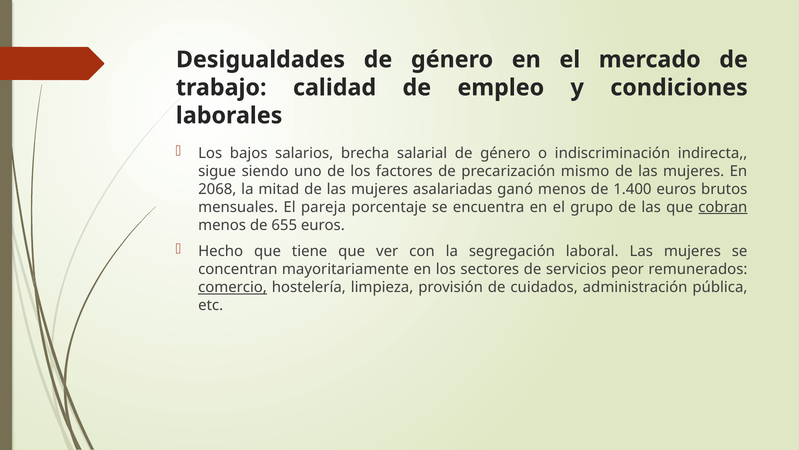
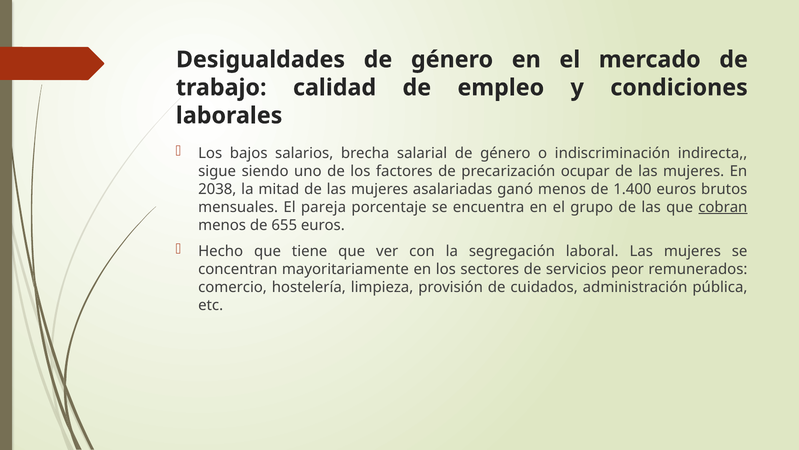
mismo: mismo -> ocupar
2068: 2068 -> 2038
comercio underline: present -> none
